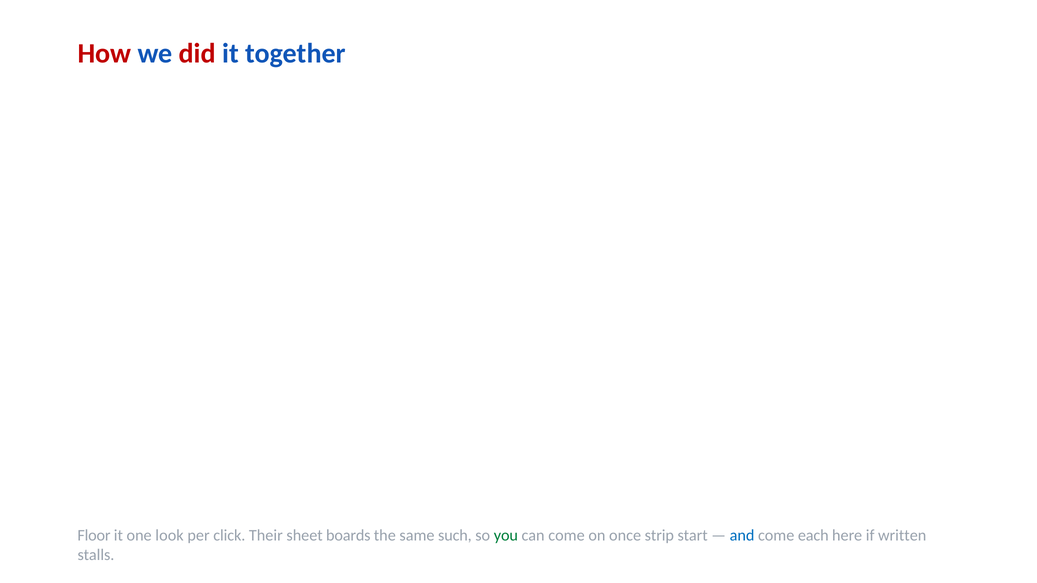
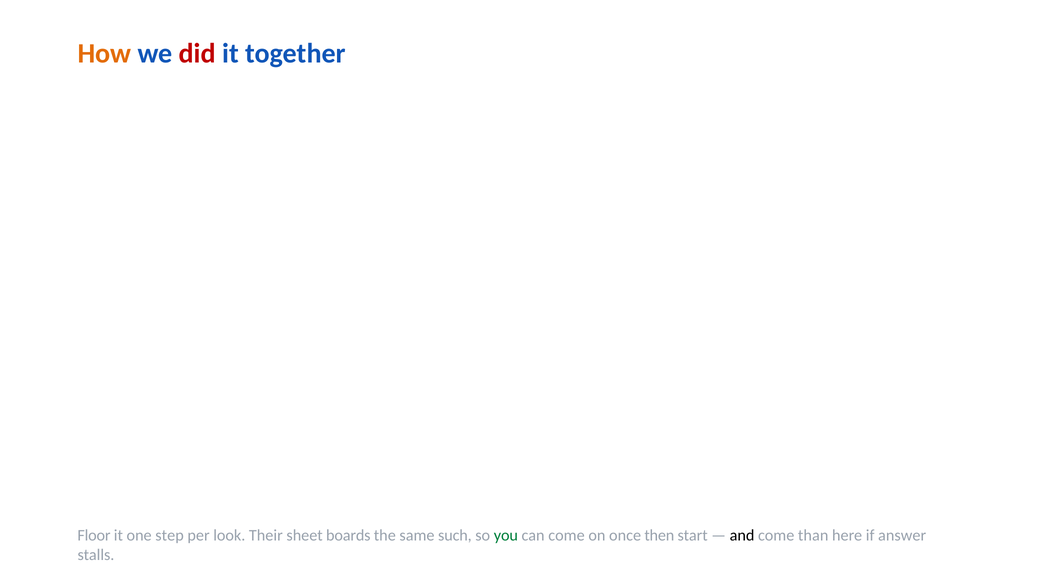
How colour: red -> orange
look: look -> step
click: click -> look
strip: strip -> then
and colour: blue -> black
each: each -> than
written: written -> answer
